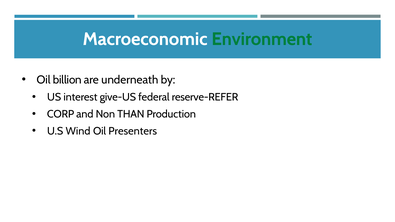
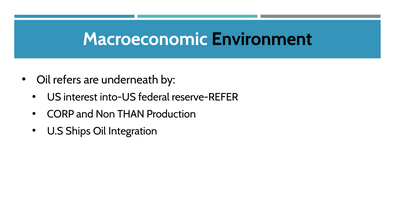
Environment colour: green -> black
billion: billion -> refers
give-US: give-US -> into-US
Wind: Wind -> Ships
Presenters: Presenters -> Integration
